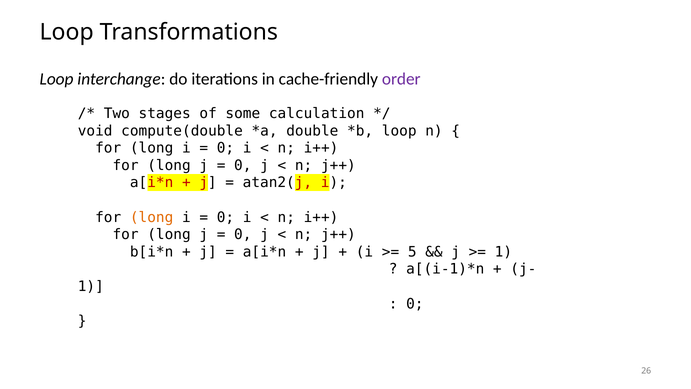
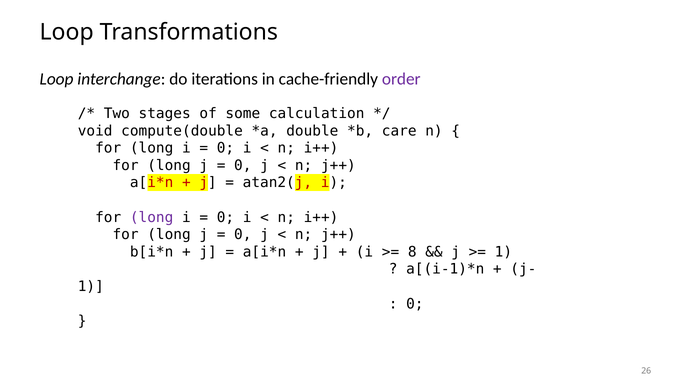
loop at (399, 131): loop -> care
long at (152, 217) colour: orange -> purple
5: 5 -> 8
